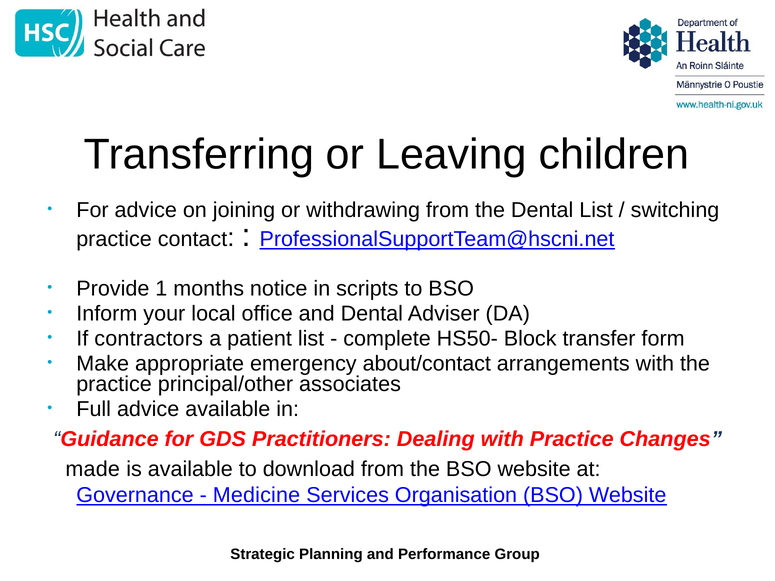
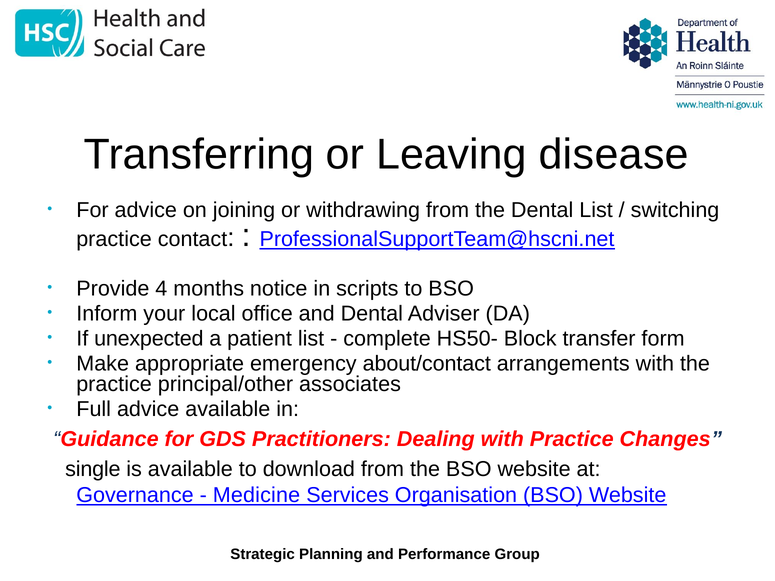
children: children -> disease
1: 1 -> 4
contractors: contractors -> unexpected
made: made -> single
